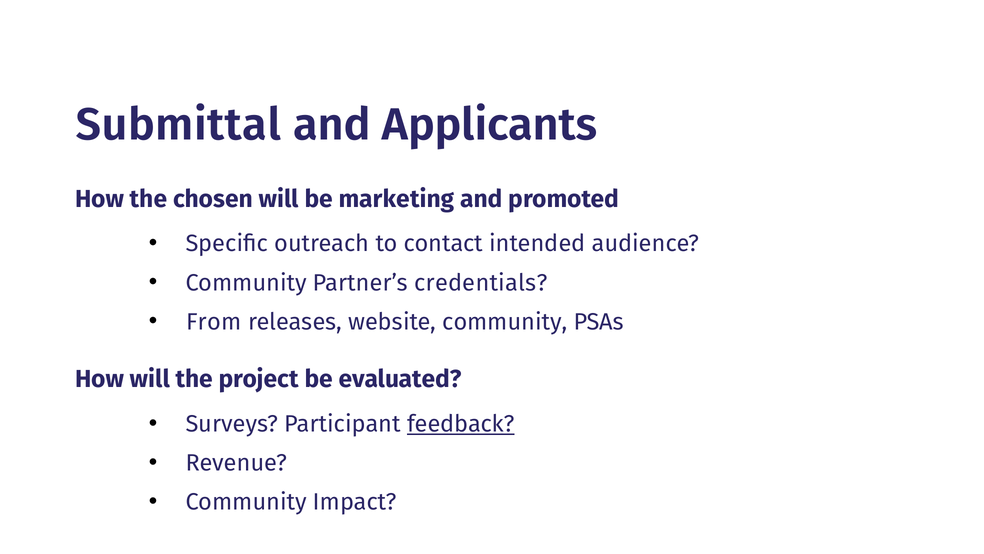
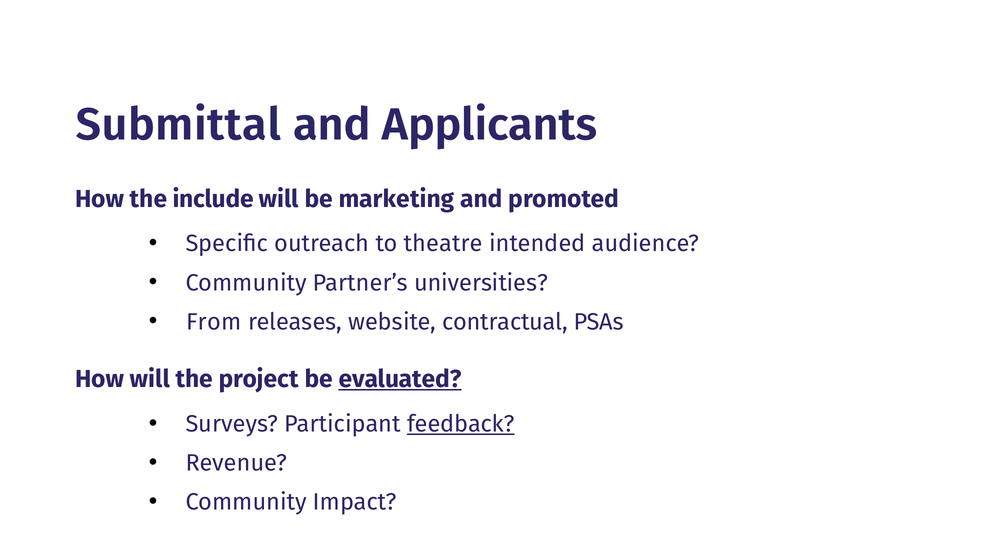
chosen: chosen -> include
contact: contact -> theatre
credentials: credentials -> universities
website community: community -> contractual
evaluated underline: none -> present
